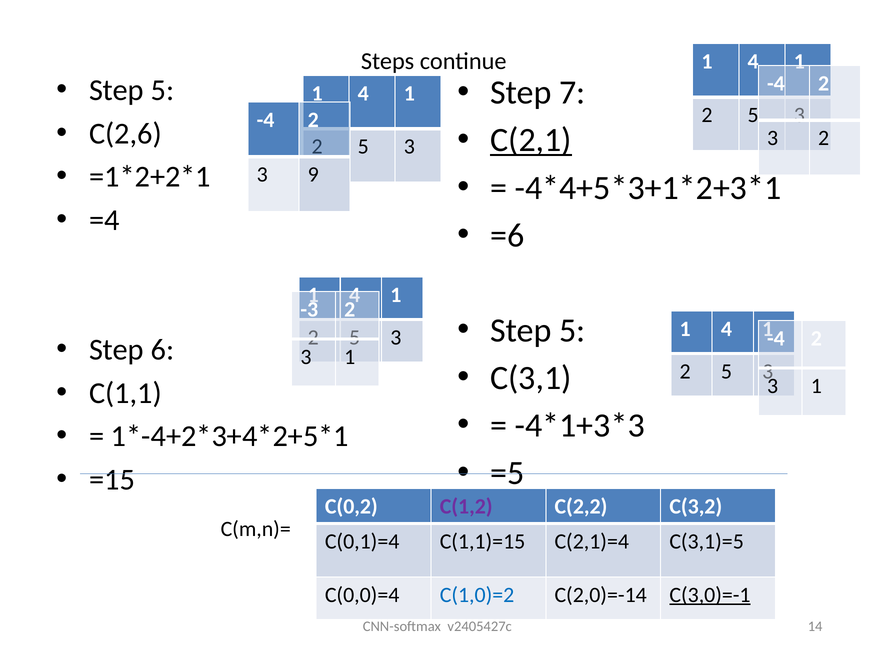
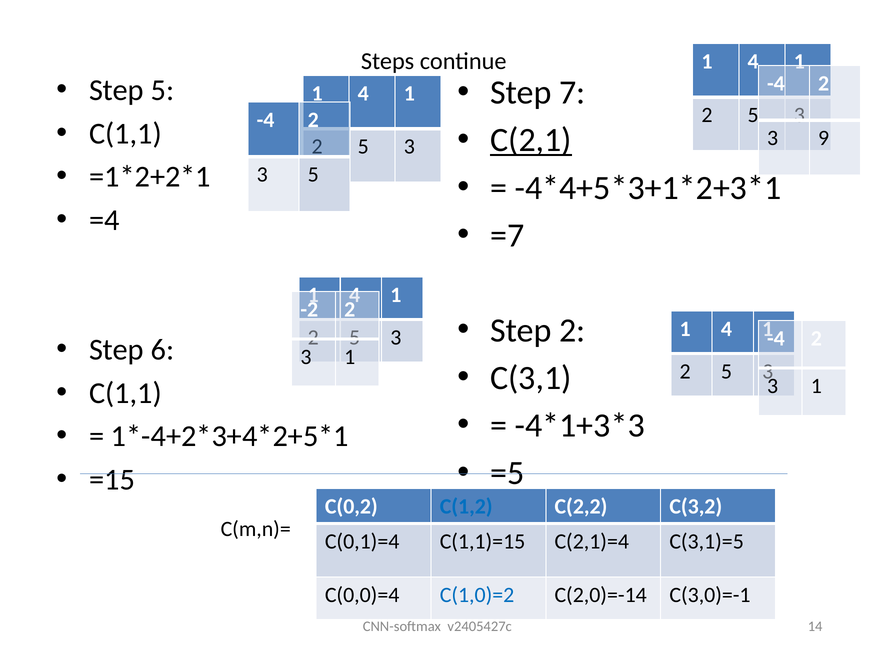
C(2,6 at (126, 134): C(2,6 -> C(1,1
3 2: 2 -> 9
3 9: 9 -> 5
=6: =6 -> =7
-3: -3 -> -2
5 at (572, 331): 5 -> 2
C(1,2 colour: purple -> blue
C(3,0)=-1 underline: present -> none
